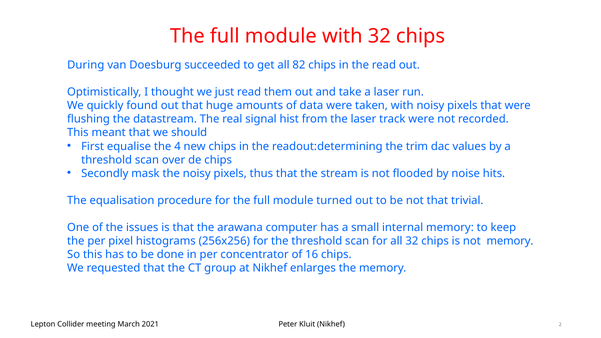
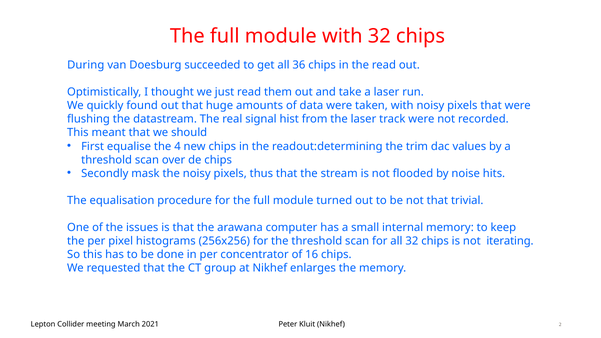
82: 82 -> 36
not memory: memory -> iterating
